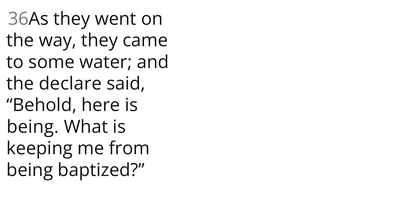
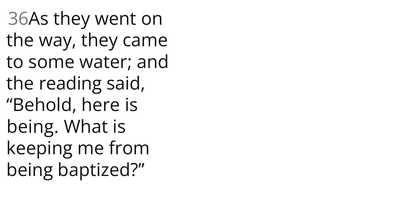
declare: declare -> reading
